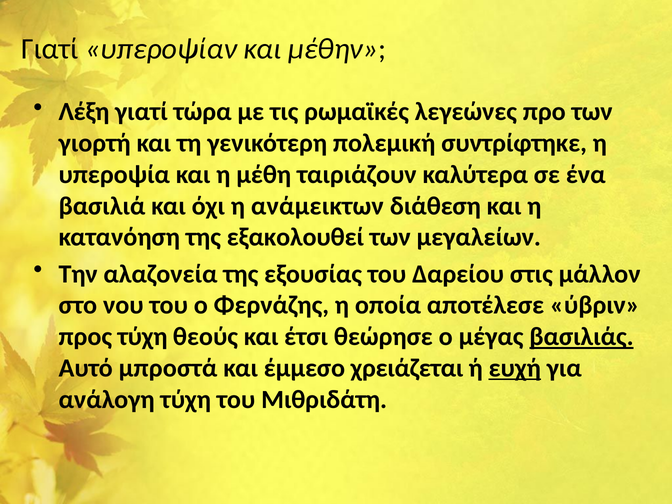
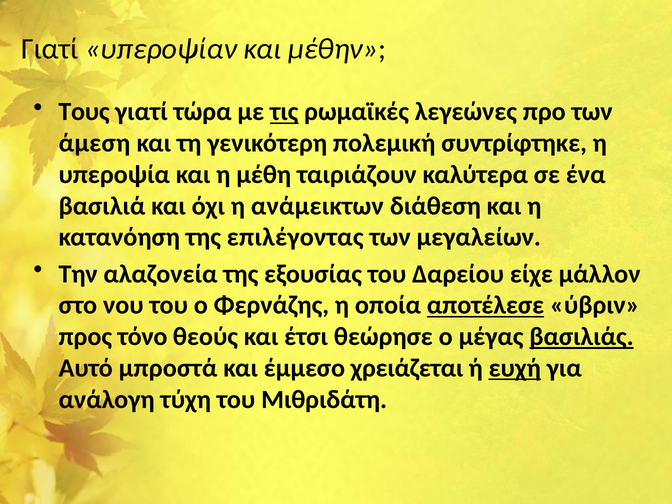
Λέξη: Λέξη -> Τους
τις underline: none -> present
γιορτή: γιορτή -> άμεση
εξακολουθεί: εξακολουθεί -> επιλέγοντας
στις: στις -> είχε
αποτέλεσε underline: none -> present
προς τύχη: τύχη -> τόνο
